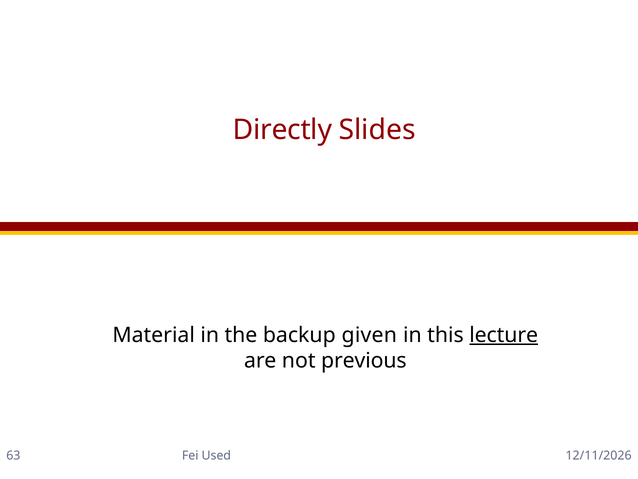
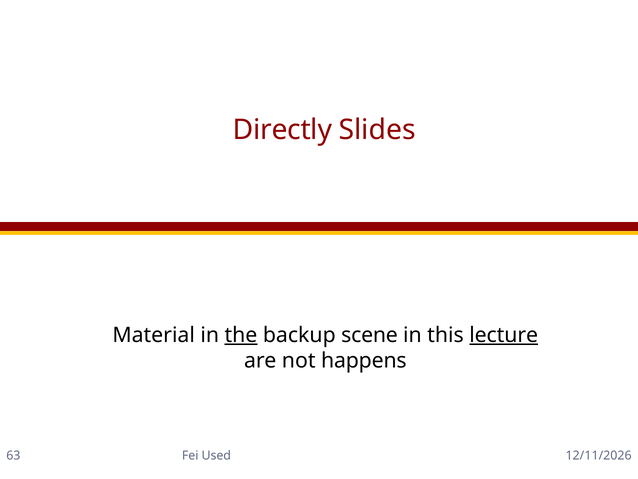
the underline: none -> present
given: given -> scene
previous: previous -> happens
